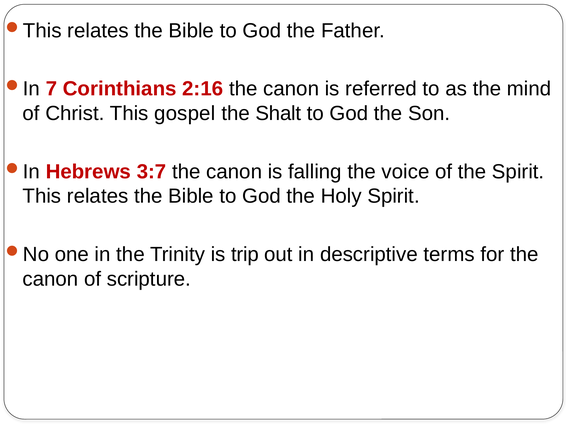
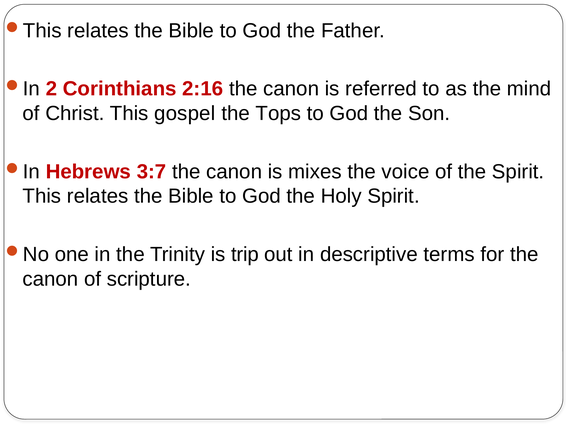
7: 7 -> 2
Shalt: Shalt -> Tops
falling: falling -> mixes
